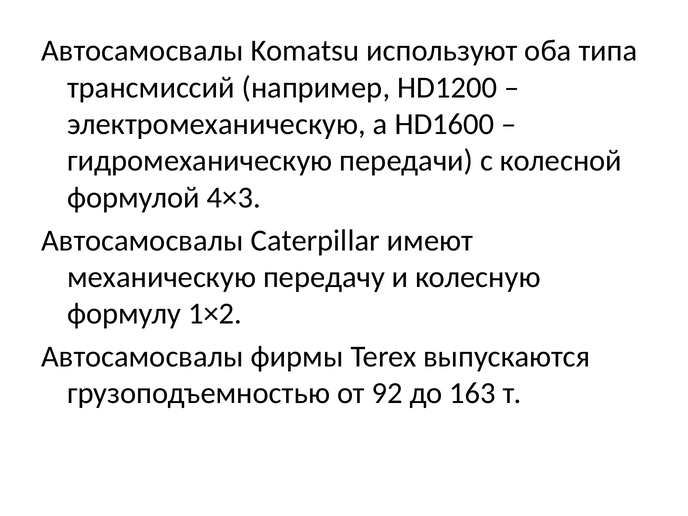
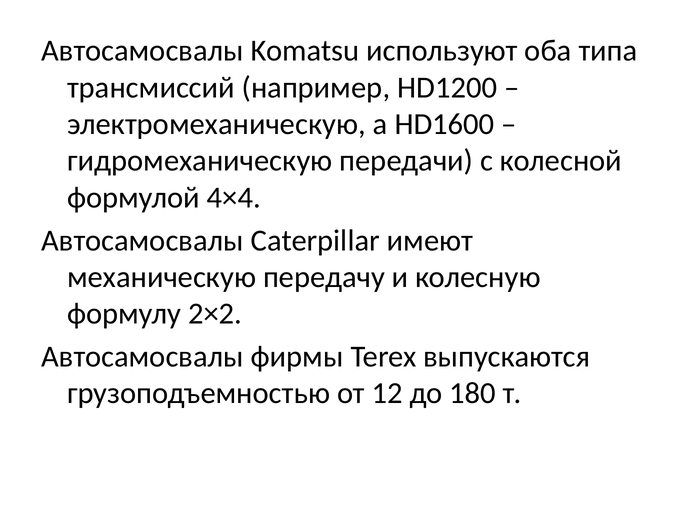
4×3: 4×3 -> 4×4
1×2: 1×2 -> 2×2
92: 92 -> 12
163: 163 -> 180
